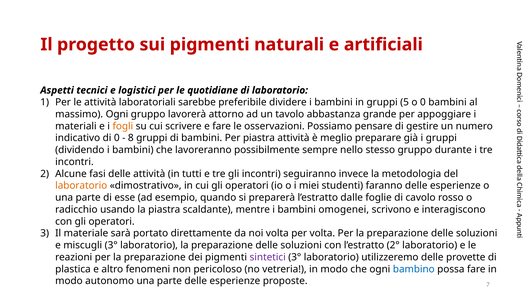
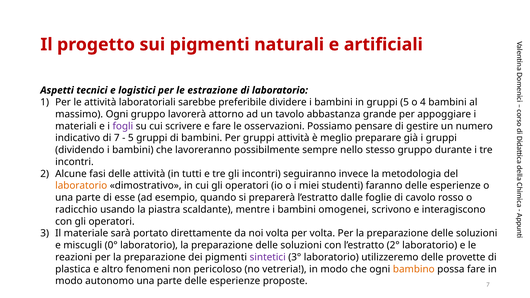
quotidiane: quotidiane -> estrazione
o 0: 0 -> 4
fogli colour: orange -> purple
di 0: 0 -> 7
8 at (131, 138): 8 -> 5
Per piastra: piastra -> gruppi
miscugli 3°: 3° -> 0°
bambino colour: blue -> orange
